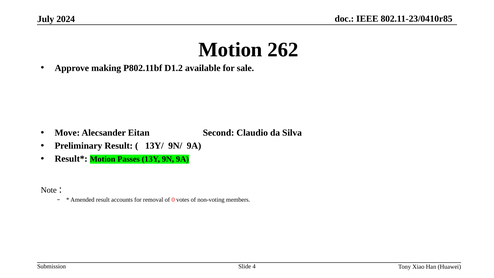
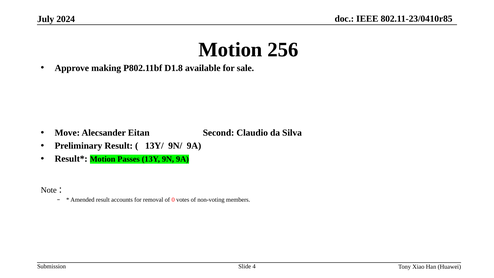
262: 262 -> 256
D1.2: D1.2 -> D1.8
